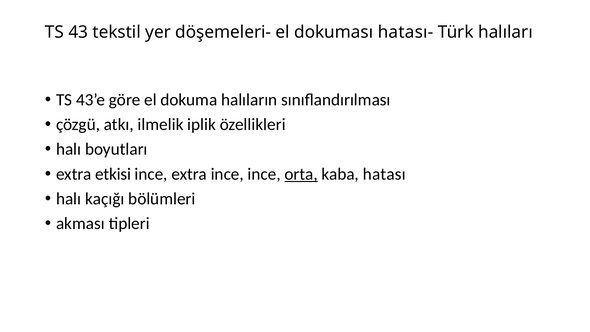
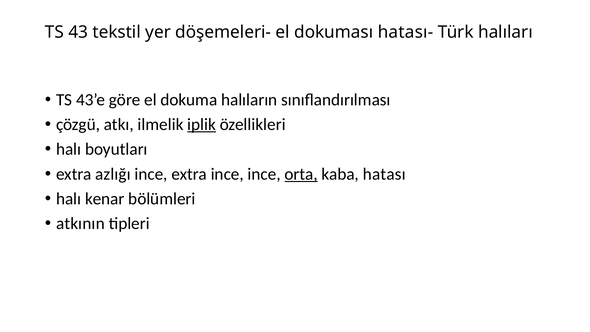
iplik underline: none -> present
etkisi: etkisi -> azlığı
kaçığı: kaçığı -> kenar
akması: akması -> atkının
